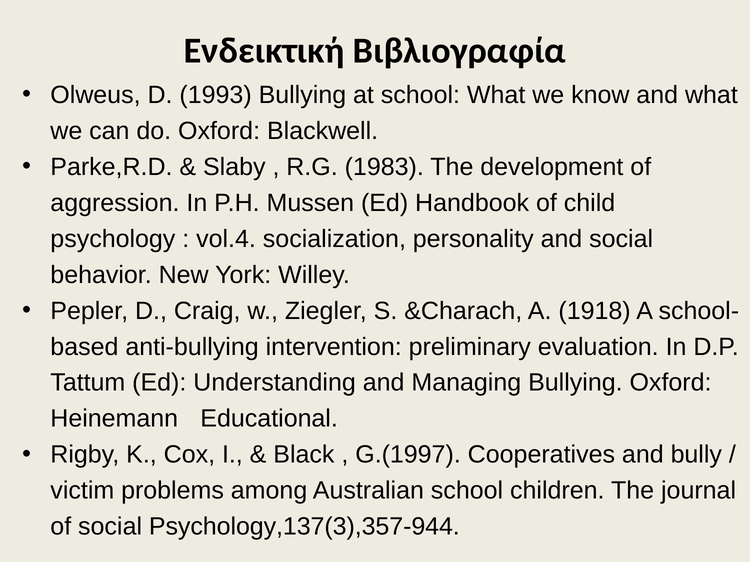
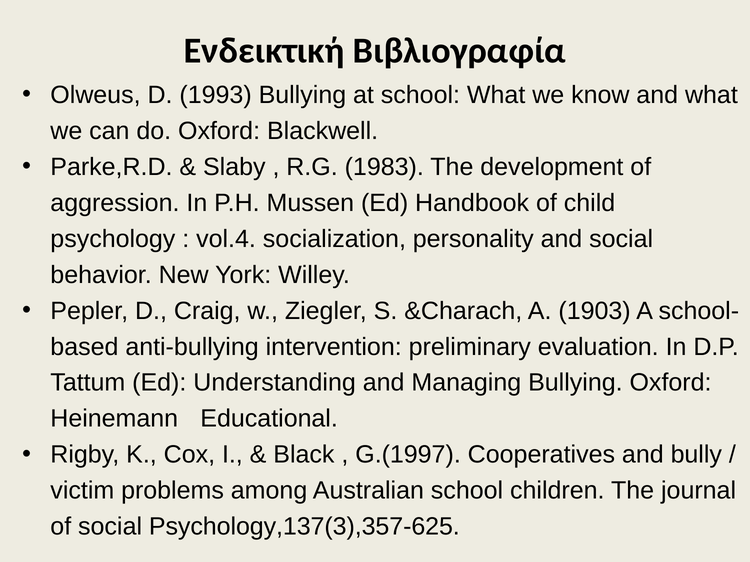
1918: 1918 -> 1903
Psychology,137(3),357-944: Psychology,137(3),357-944 -> Psychology,137(3),357-625
